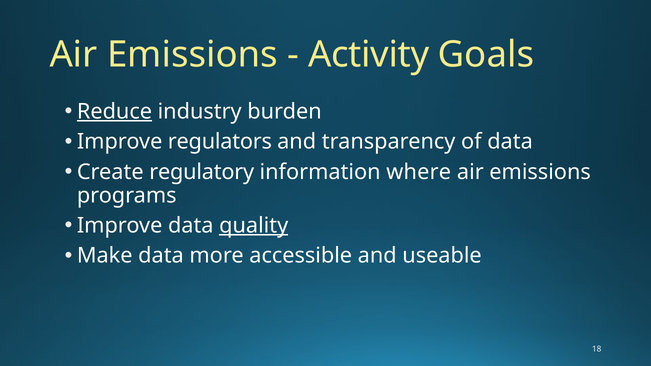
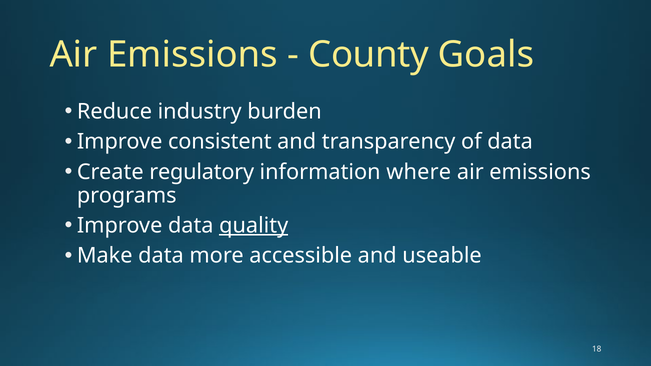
Activity: Activity -> County
Reduce underline: present -> none
regulators: regulators -> consistent
